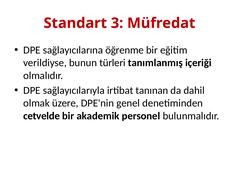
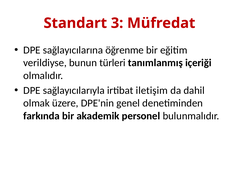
tanınan: tanınan -> iletişim
cetvelde: cetvelde -> farkında
